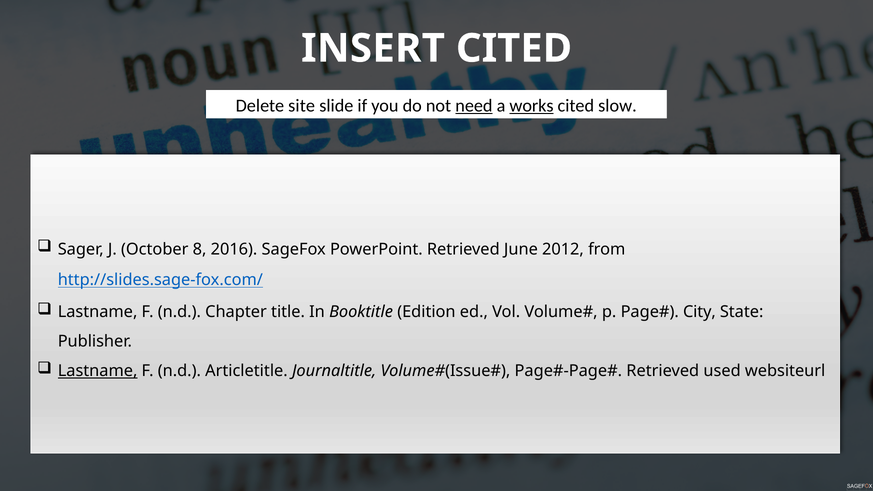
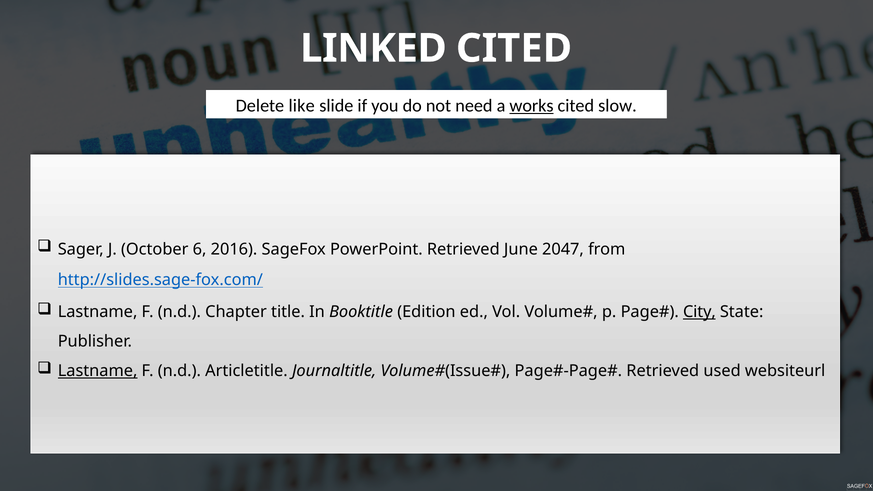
INSERT: INSERT -> LINKED
site: site -> like
need underline: present -> none
8: 8 -> 6
2012: 2012 -> 2047
City underline: none -> present
